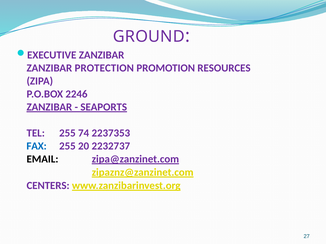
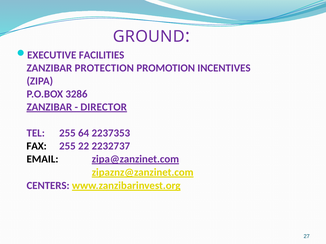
EXECUTIVE ZANZIBAR: ZANZIBAR -> FACILITIES
RESOURCES: RESOURCES -> INCENTIVES
2246: 2246 -> 3286
SEAPORTS: SEAPORTS -> DIRECTOR
74: 74 -> 64
FAX colour: blue -> black
20: 20 -> 22
